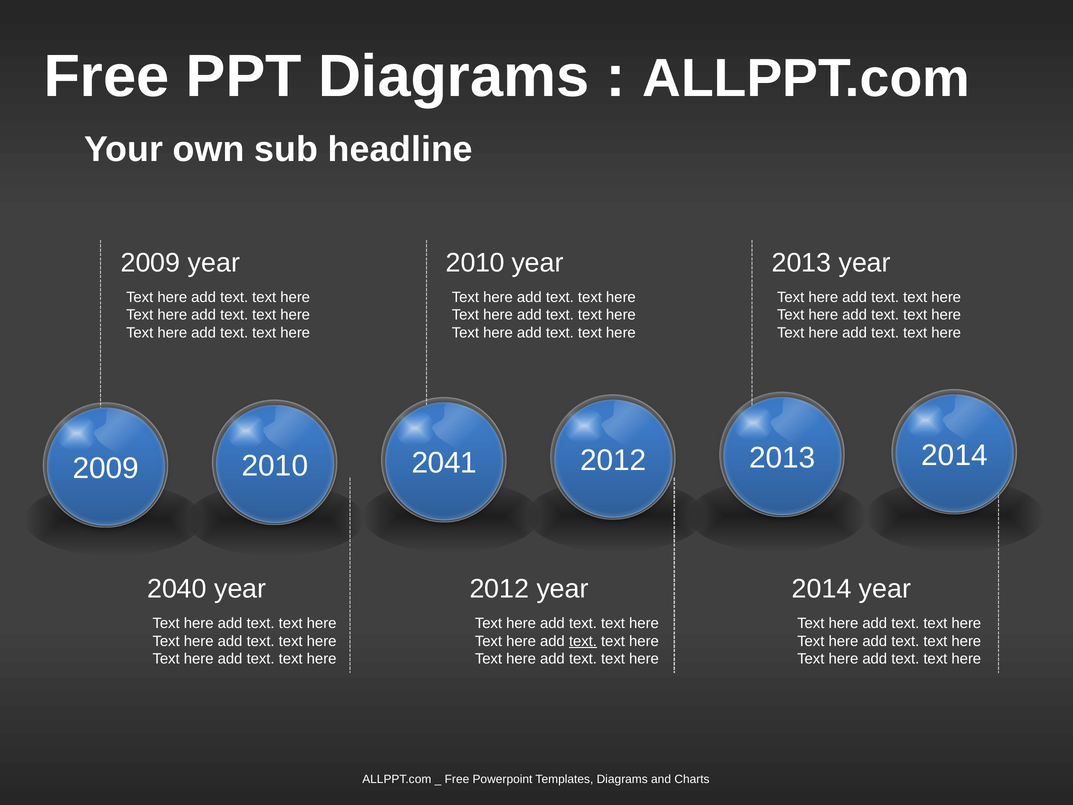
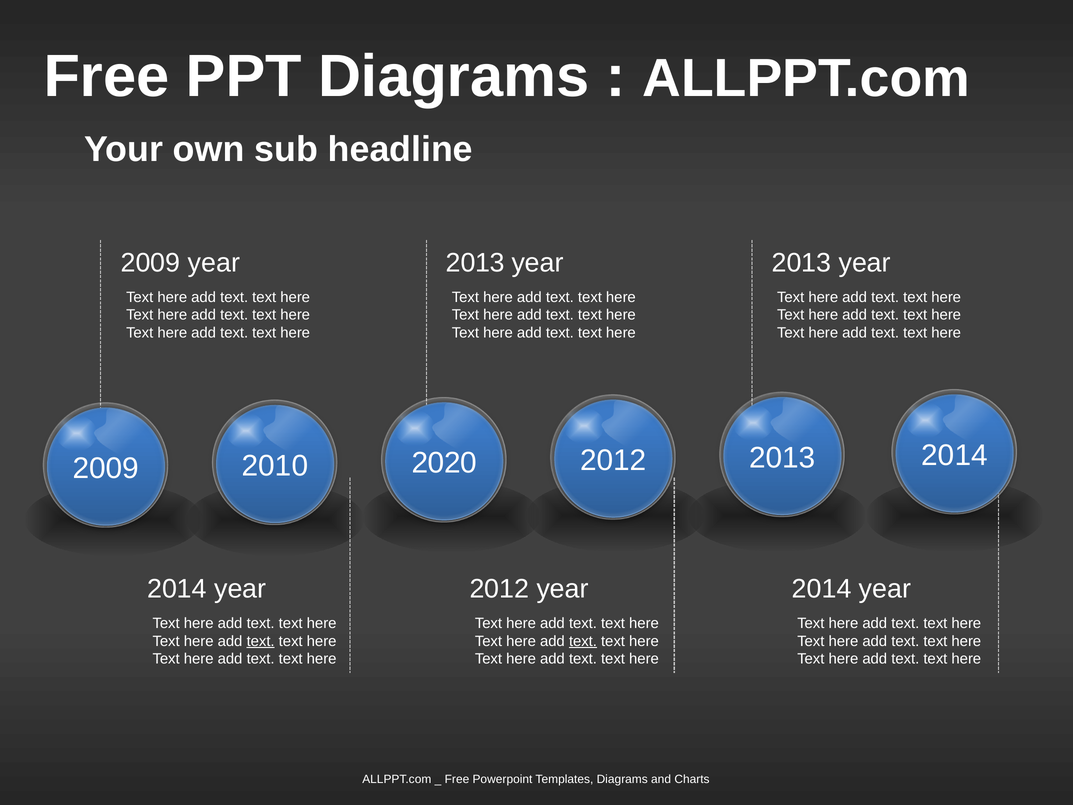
2010 at (475, 263): 2010 -> 2013
2041: 2041 -> 2020
2040 at (177, 589): 2040 -> 2014
text at (261, 641) underline: none -> present
